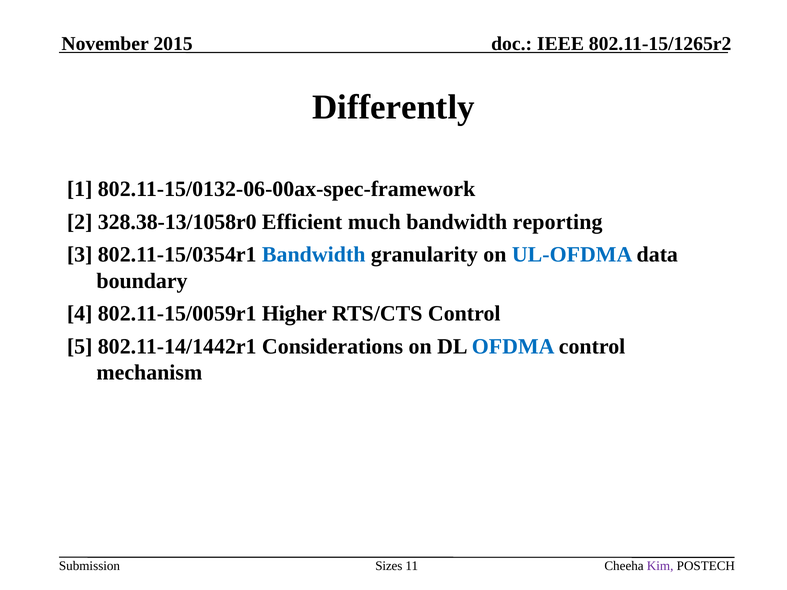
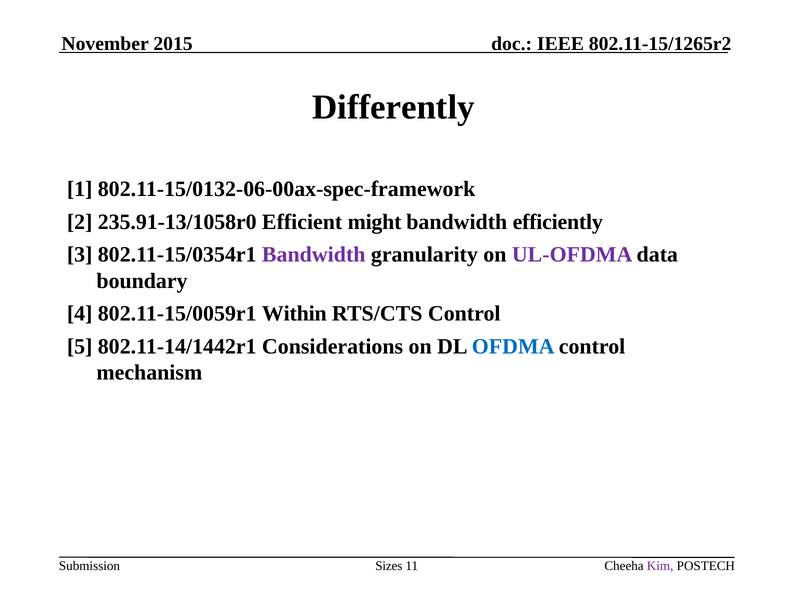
328.38-13/1058r0: 328.38-13/1058r0 -> 235.91-13/1058r0
much: much -> might
reporting: reporting -> efficiently
Bandwidth at (314, 255) colour: blue -> purple
UL-OFDMA colour: blue -> purple
Higher: Higher -> Within
